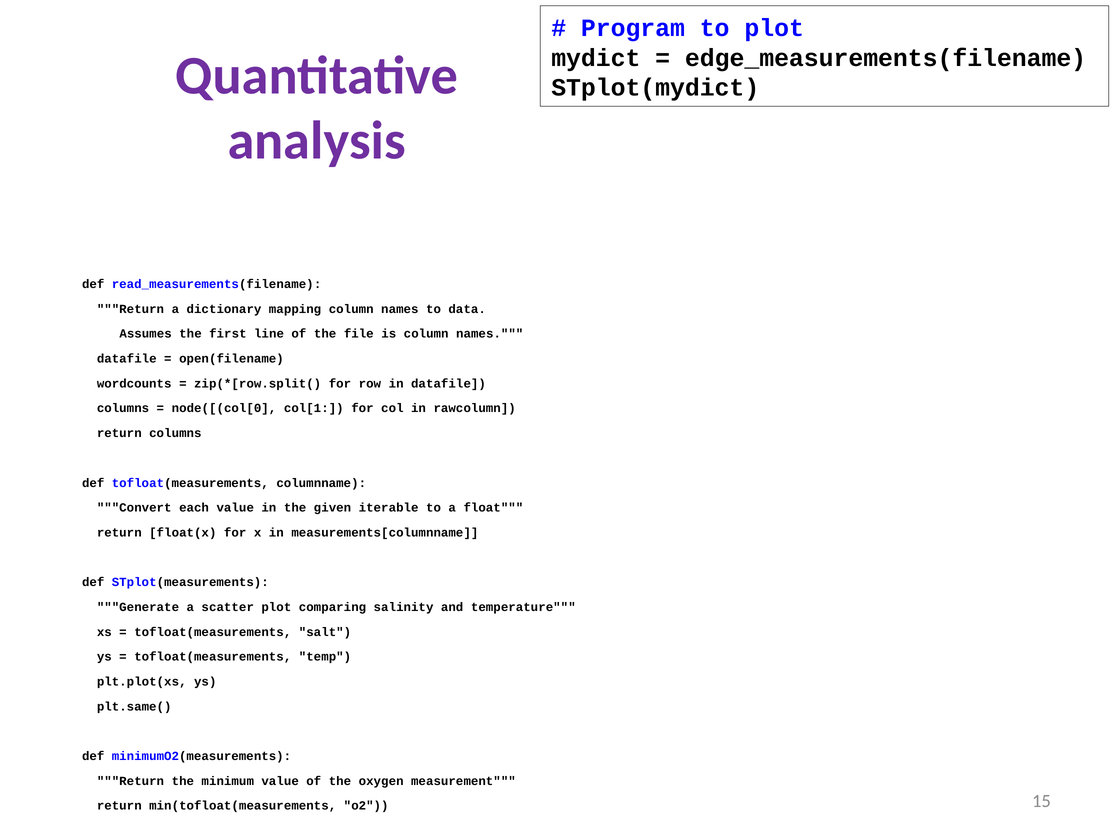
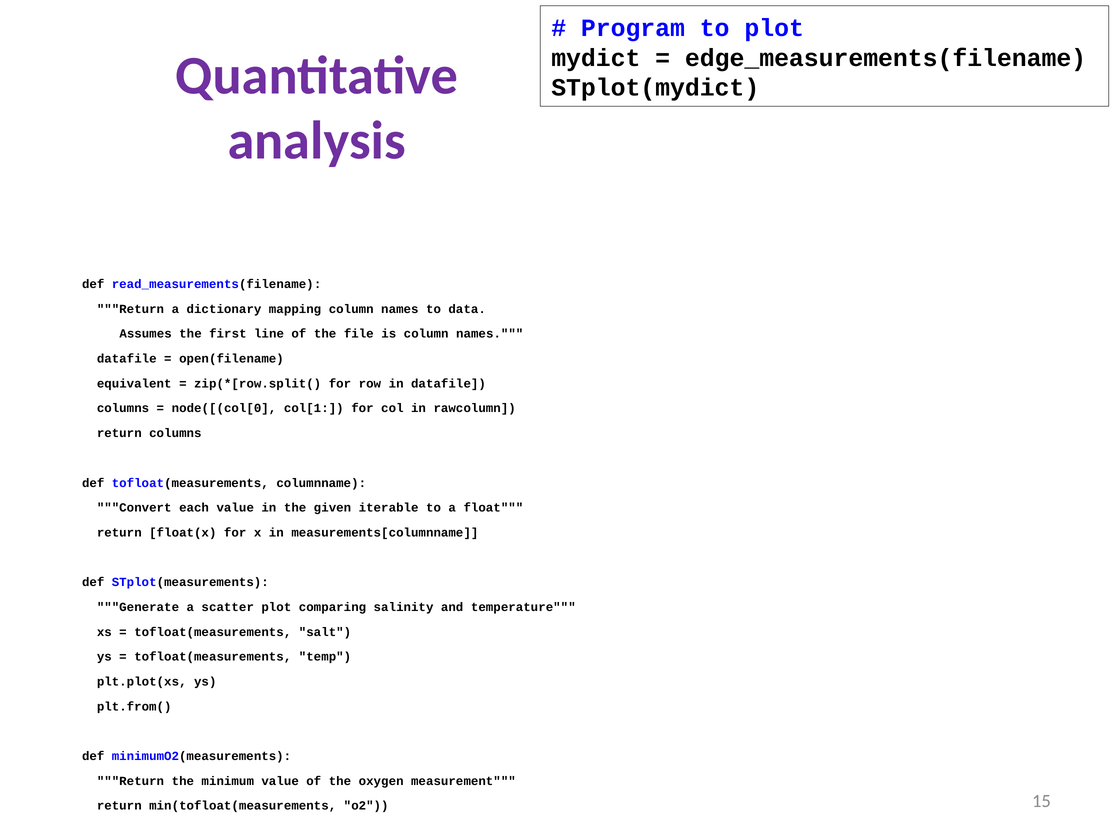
wordcounts: wordcounts -> equivalent
plt.same(: plt.same( -> plt.from(
